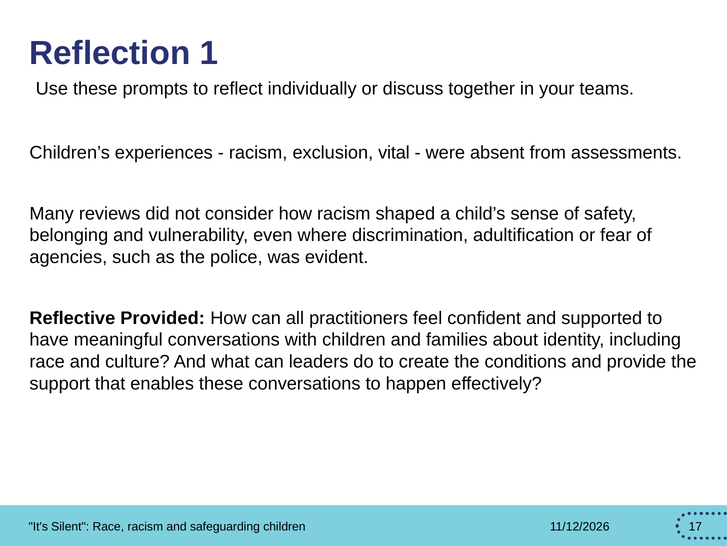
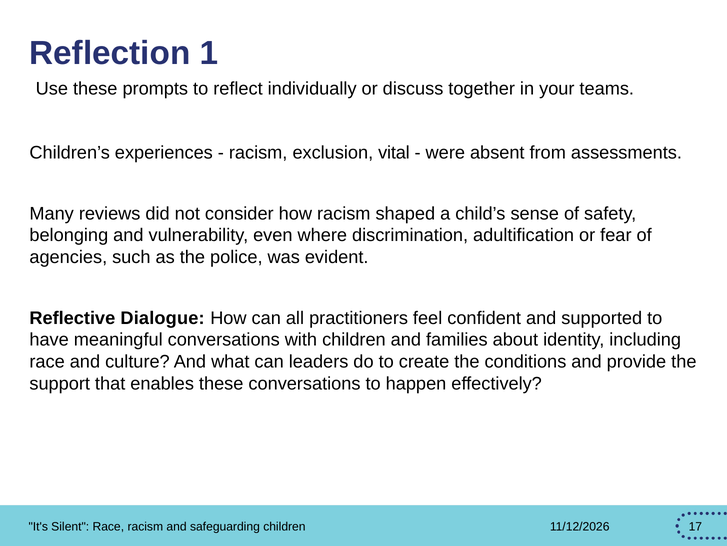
Provided: Provided -> Dialogue
